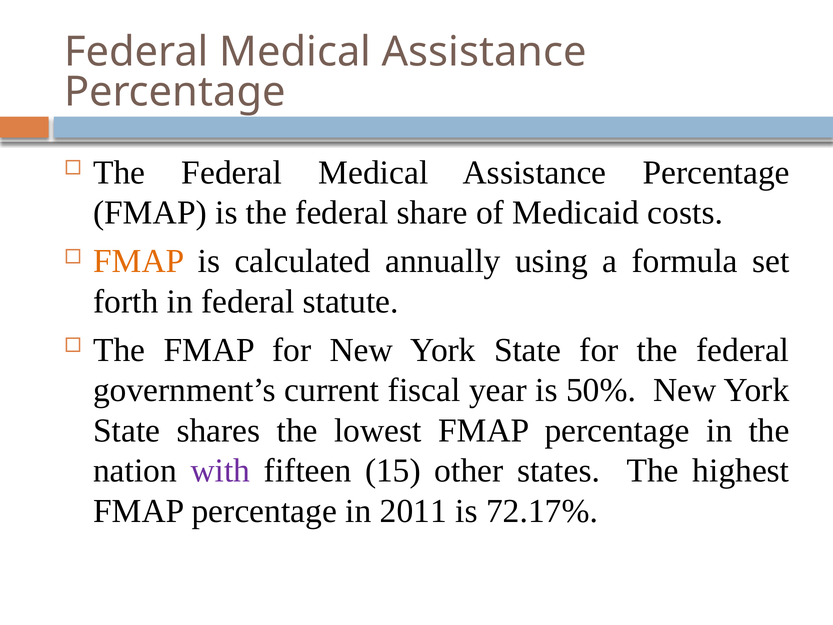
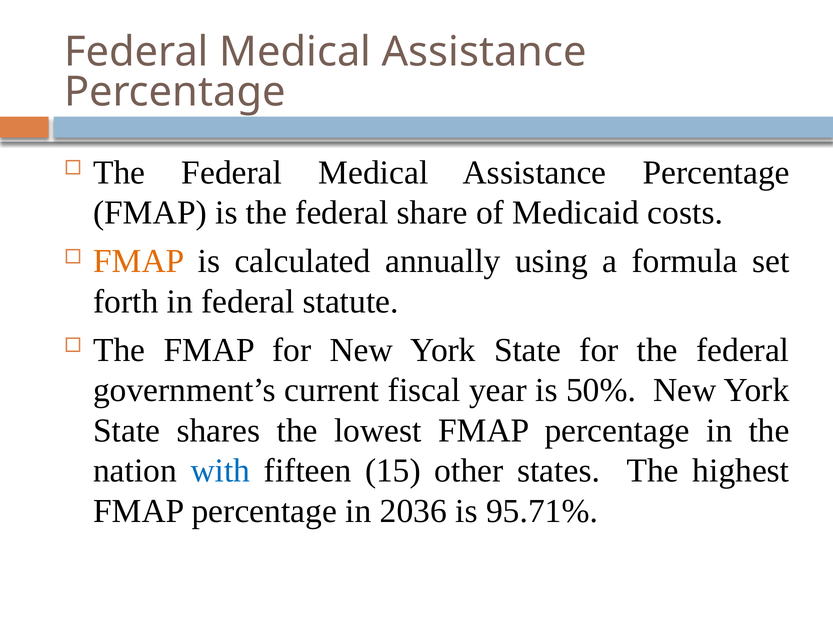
with colour: purple -> blue
2011: 2011 -> 2036
72.17%: 72.17% -> 95.71%
